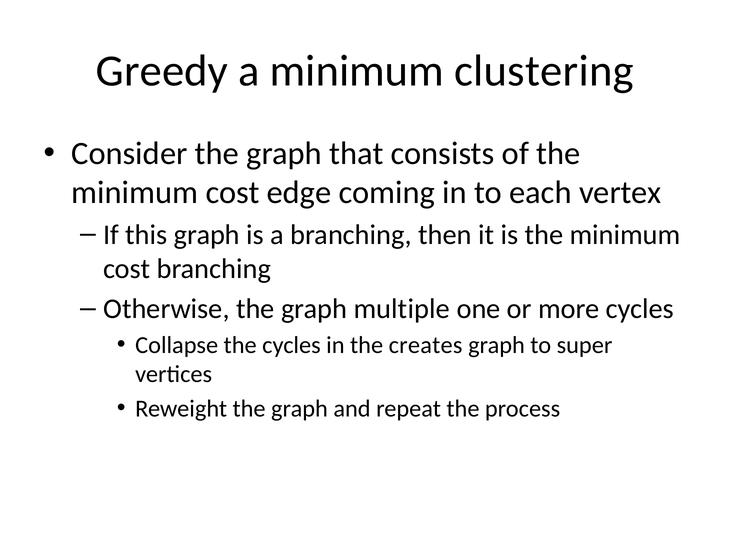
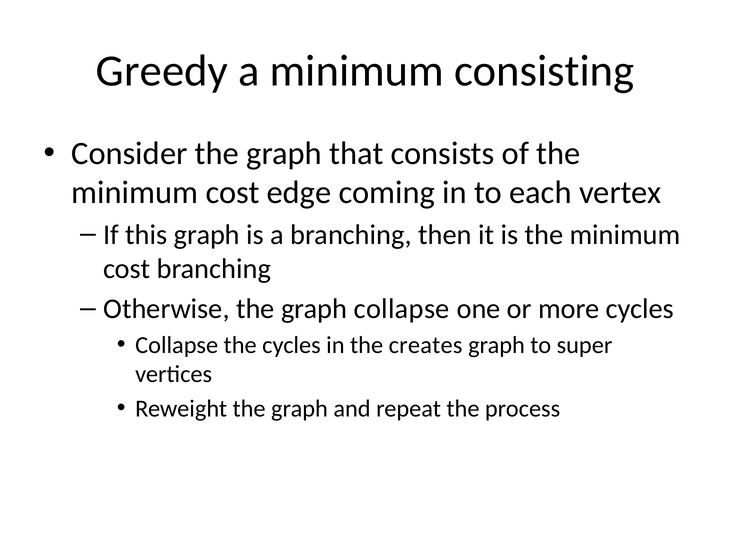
clustering: clustering -> consisting
graph multiple: multiple -> collapse
